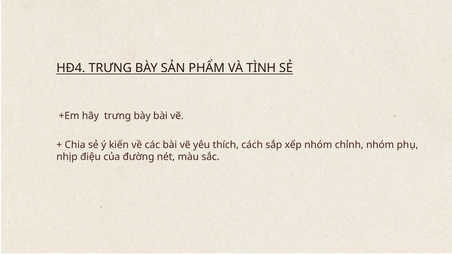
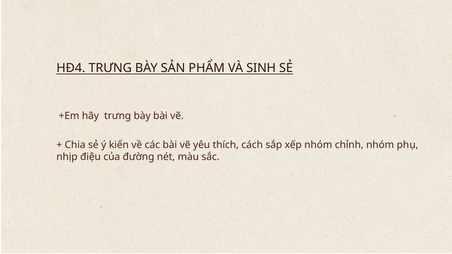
TÌNH: TÌNH -> SINH
